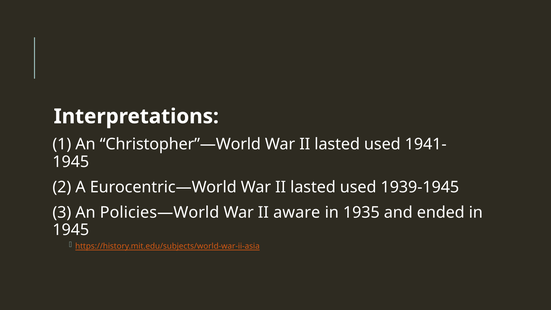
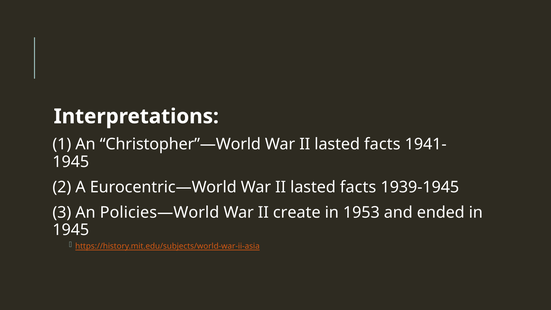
used at (382, 144): used -> facts
used at (358, 187): used -> facts
aware: aware -> create
1935: 1935 -> 1953
